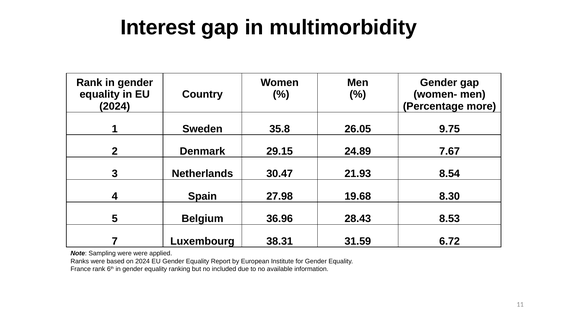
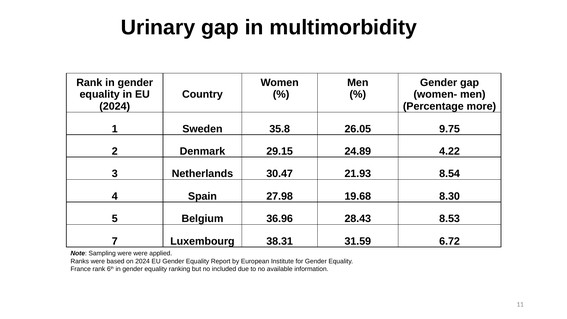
Interest: Interest -> Urinary
7.67: 7.67 -> 4.22
